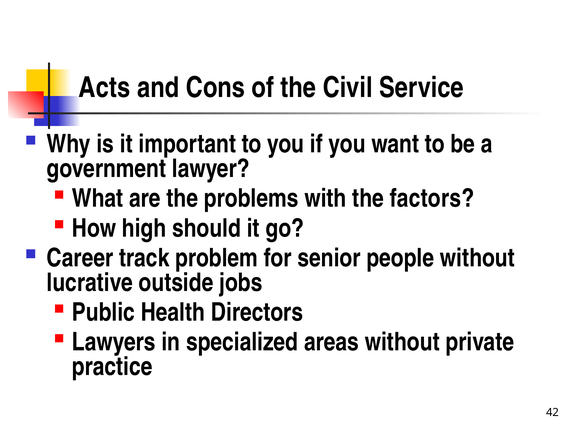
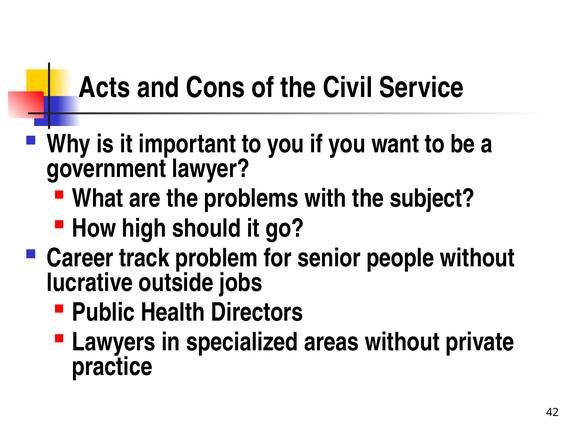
factors: factors -> subject
